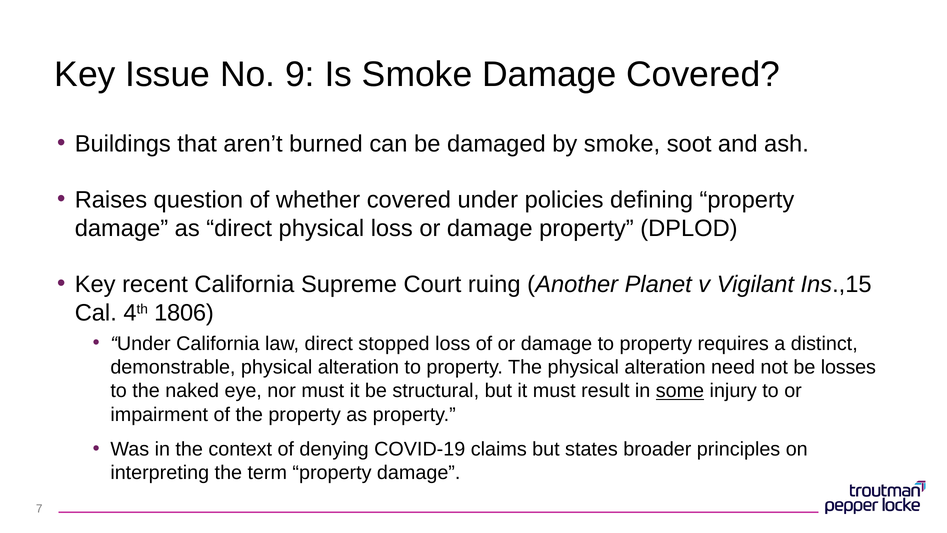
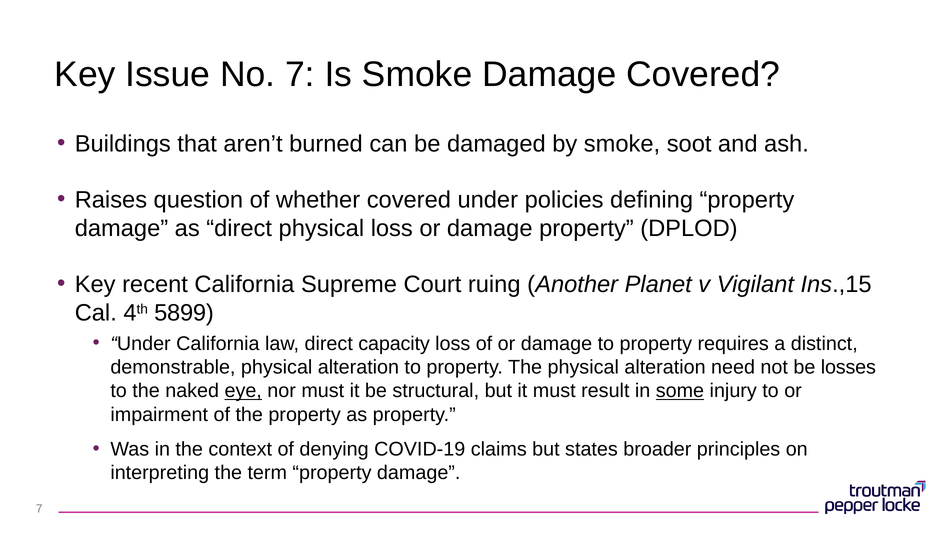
No 9: 9 -> 7
1806: 1806 -> 5899
stopped: stopped -> capacity
eye underline: none -> present
